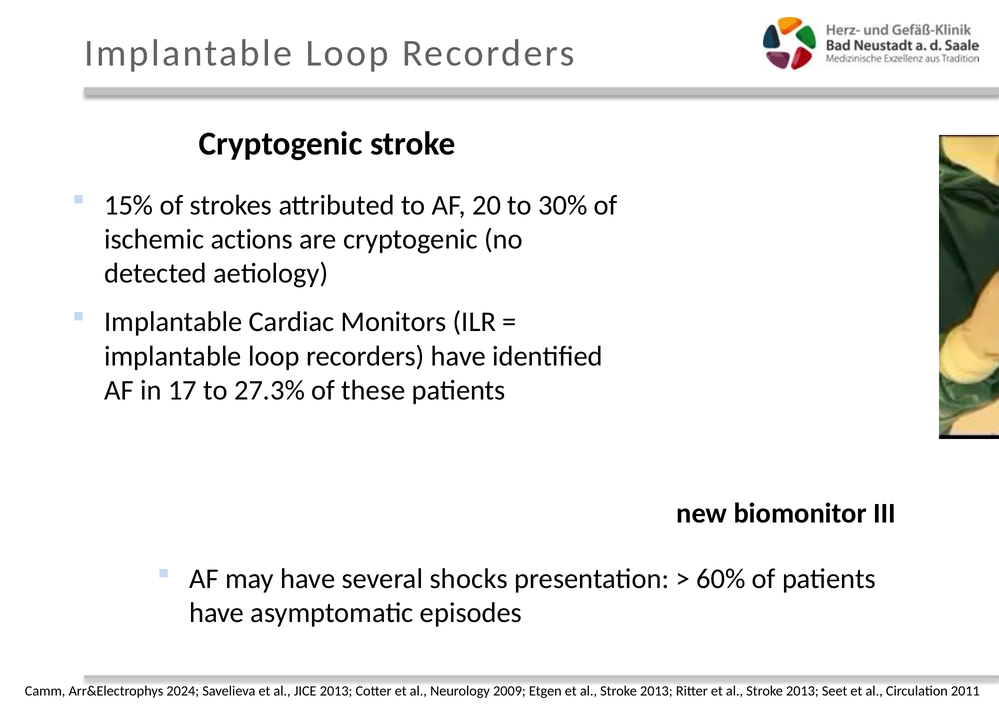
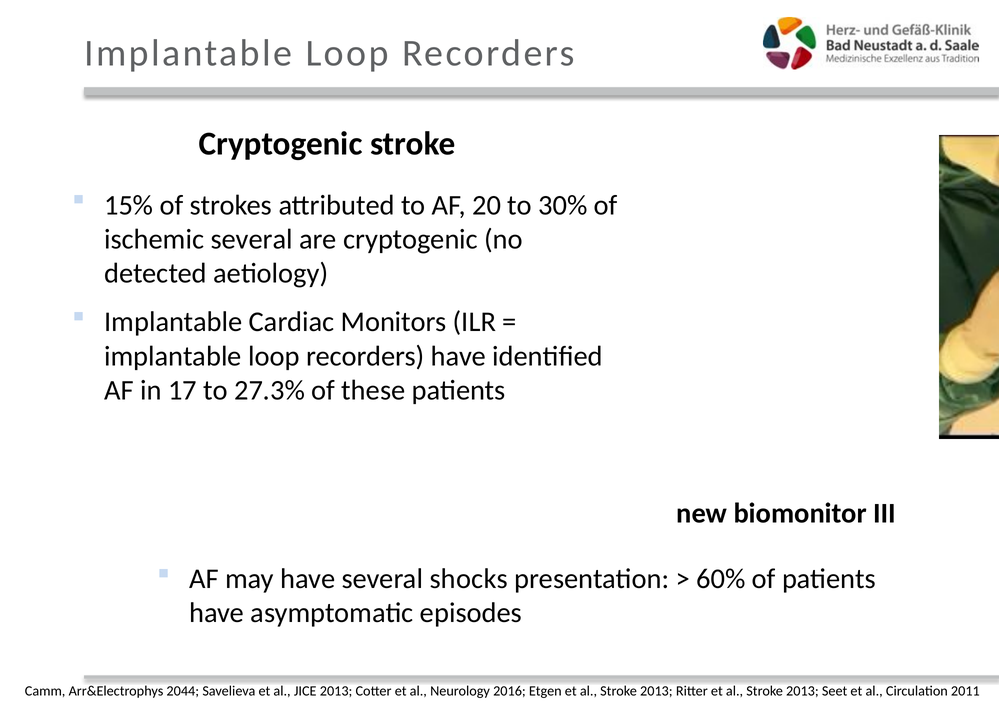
ischemic actions: actions -> several
2024: 2024 -> 2044
2009: 2009 -> 2016
